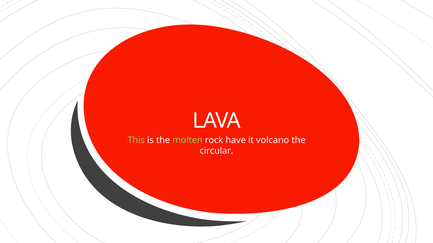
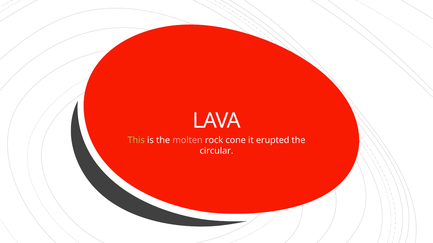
molten colour: light green -> pink
have: have -> cone
volcano: volcano -> erupted
